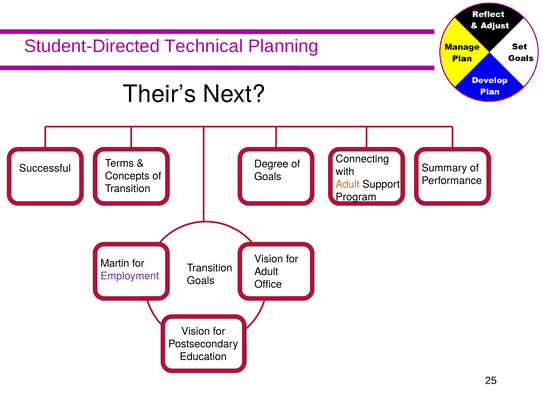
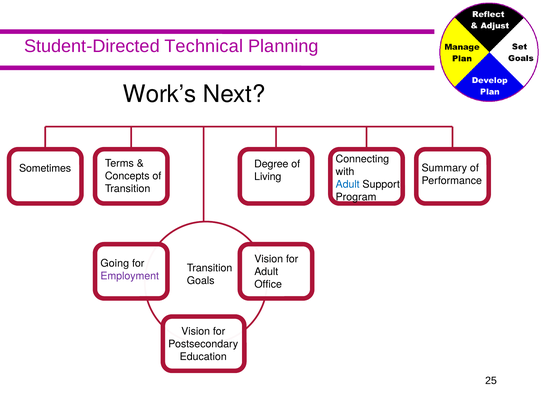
Their’s: Their’s -> Work’s
Successful: Successful -> Sometimes
Goals at (268, 177): Goals -> Living
Adult at (348, 184) colour: orange -> blue
Martin: Martin -> Going
